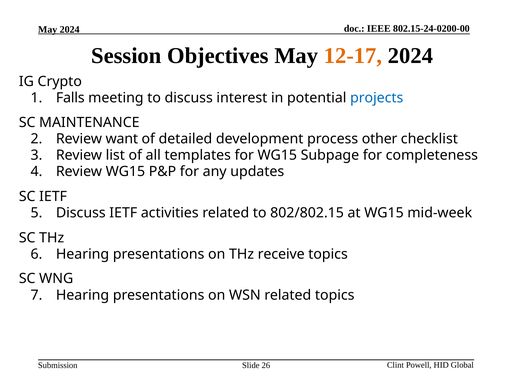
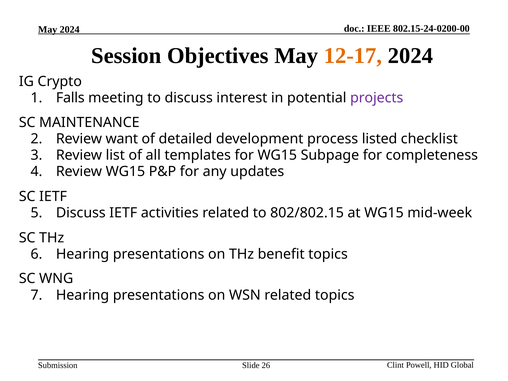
projects colour: blue -> purple
other: other -> listed
receive: receive -> benefit
